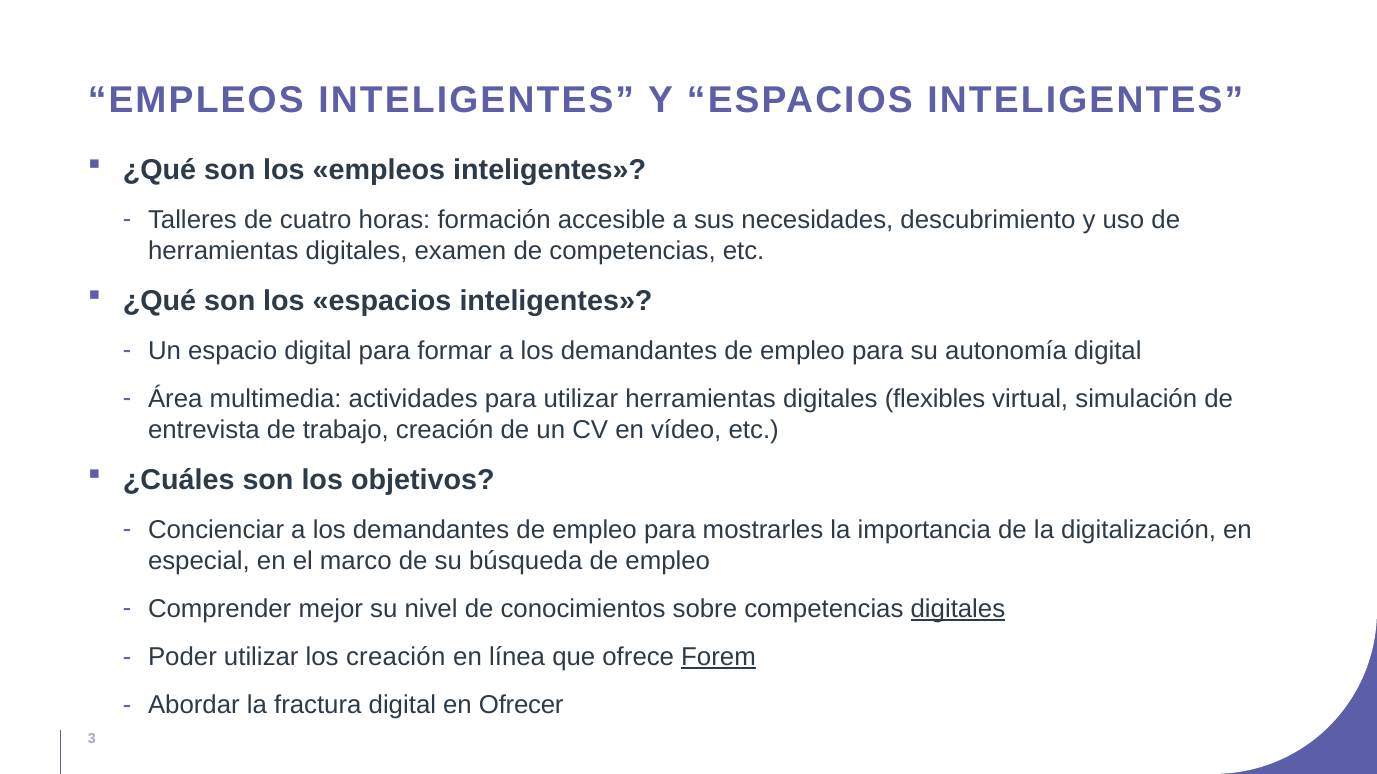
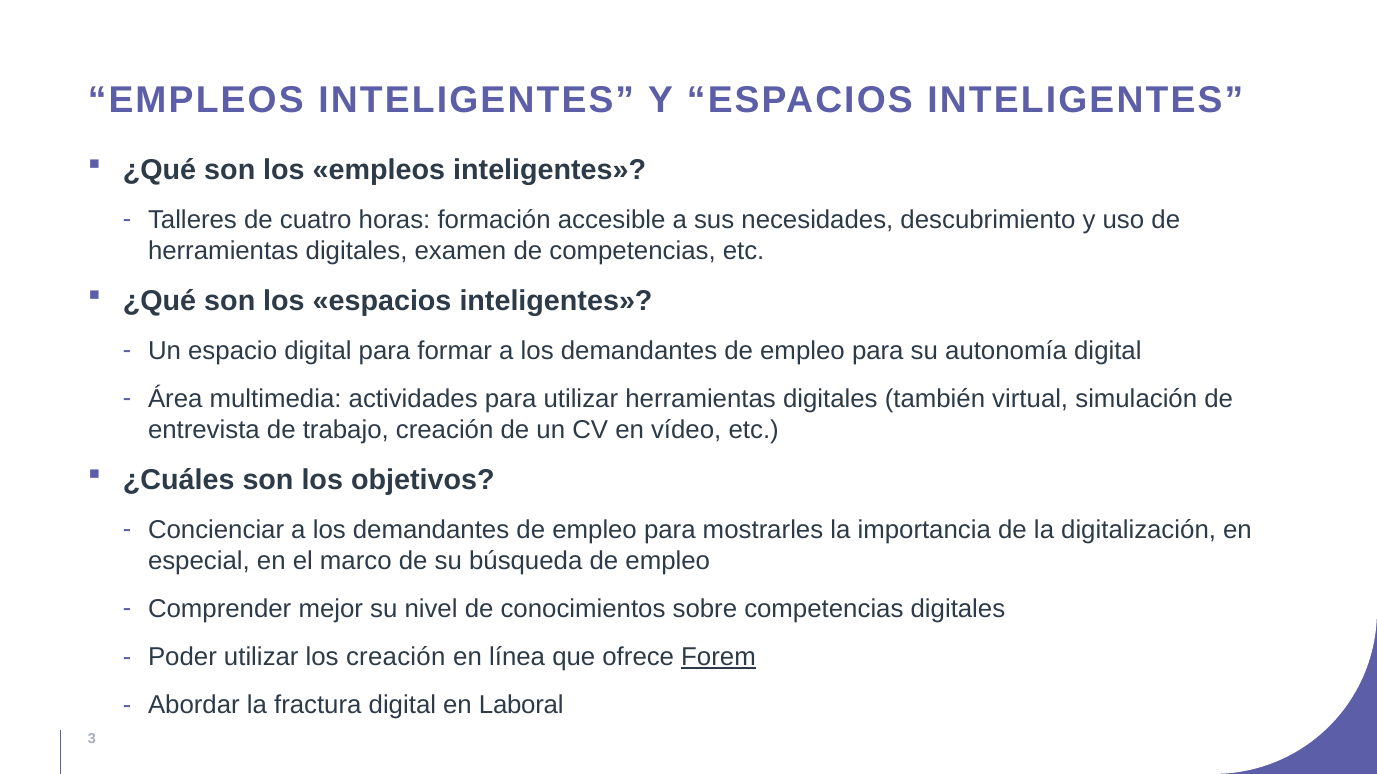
flexibles: flexibles -> también
digitales at (958, 609) underline: present -> none
Ofrecer: Ofrecer -> Laboral
